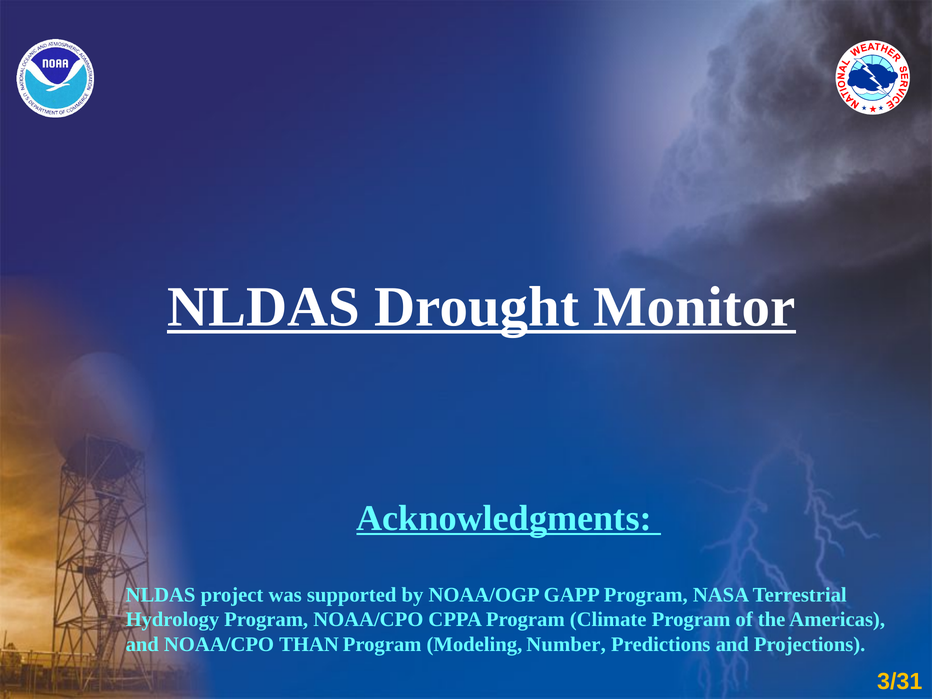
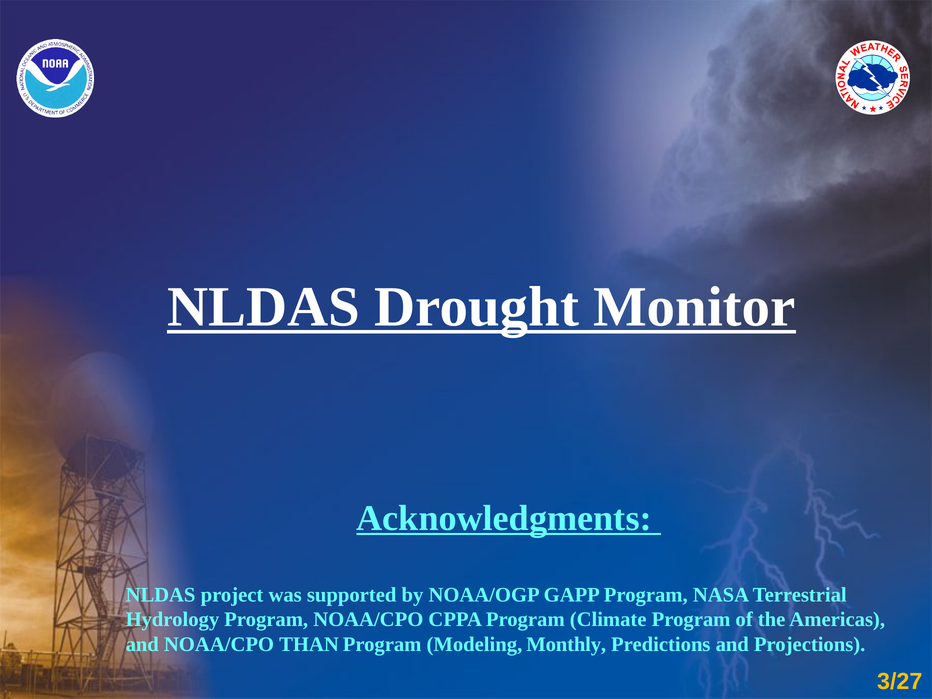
Number: Number -> Monthly
3/31: 3/31 -> 3/27
